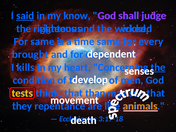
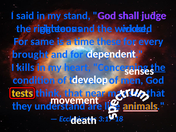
said underline: present -> none
know: know -> stand
time same: same -> these
than: than -> near
repentance: repentance -> understand
